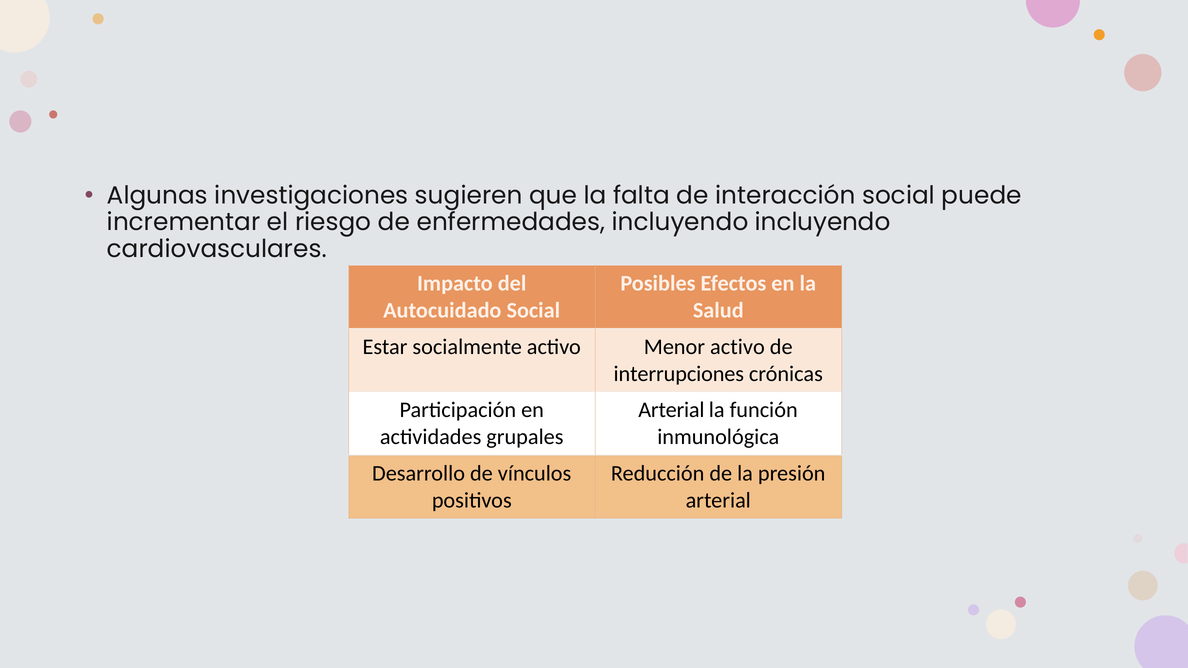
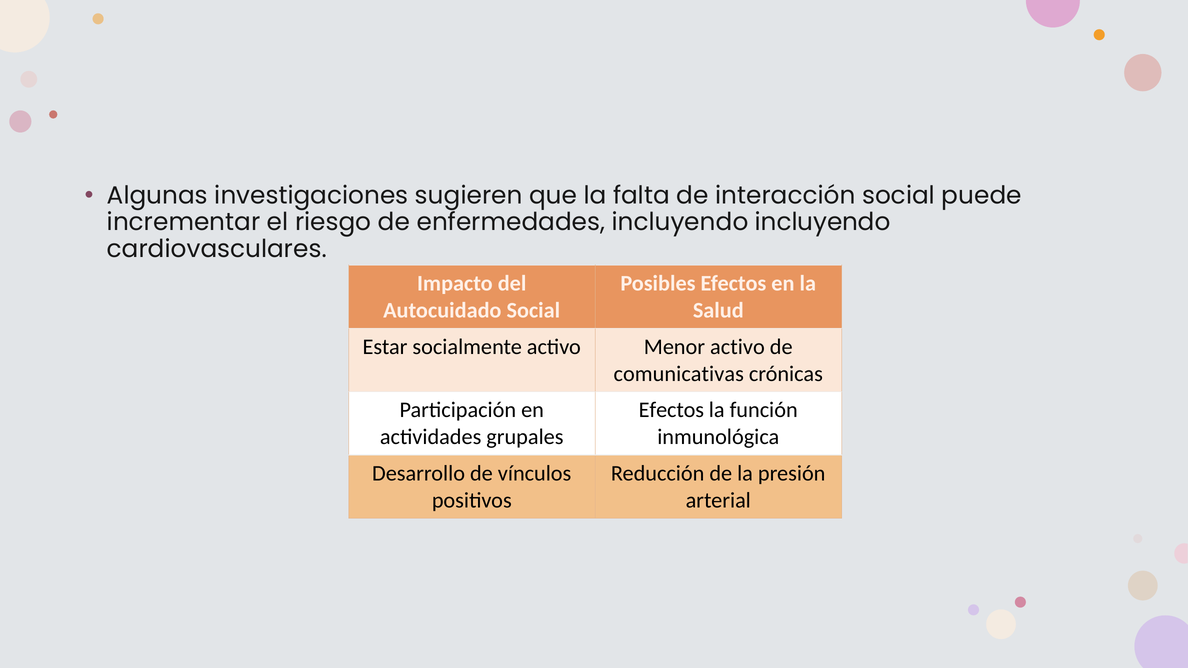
interrupciones: interrupciones -> comunicativas
Arterial at (671, 410): Arterial -> Efectos
